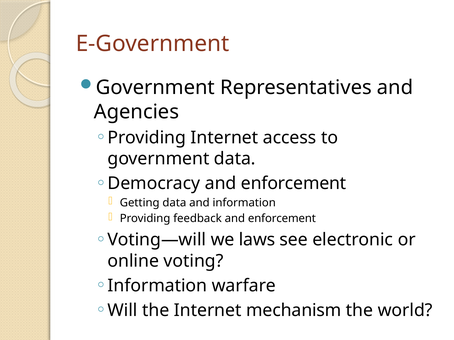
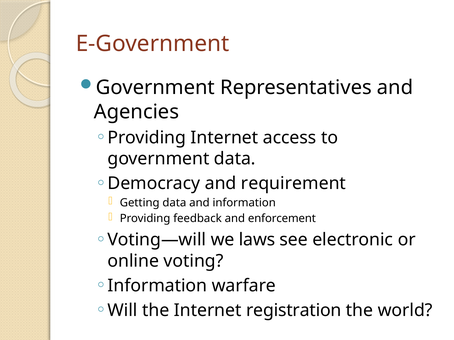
Democracy and enforcement: enforcement -> requirement
mechanism: mechanism -> registration
